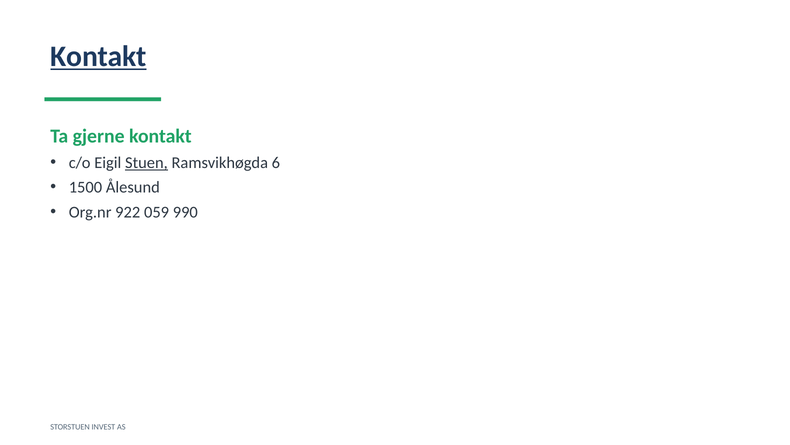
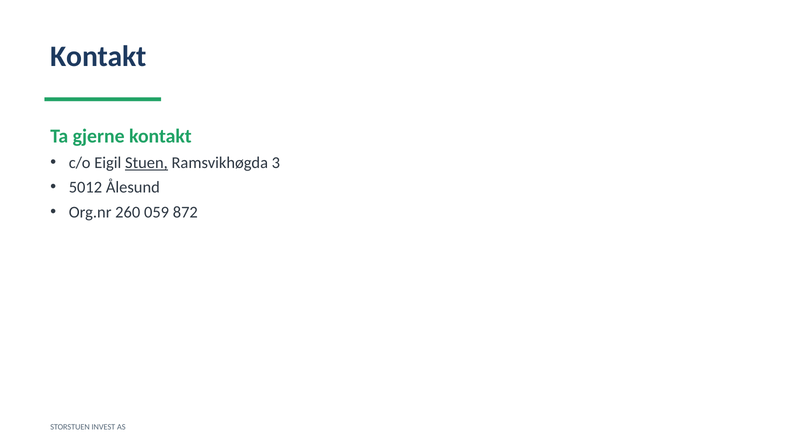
Kontakt at (98, 56) underline: present -> none
6: 6 -> 3
1500: 1500 -> 5012
922: 922 -> 260
990: 990 -> 872
